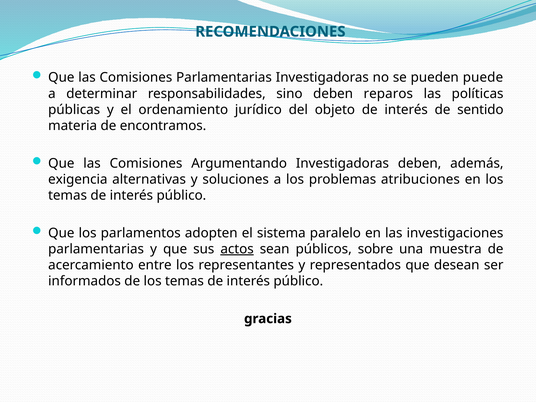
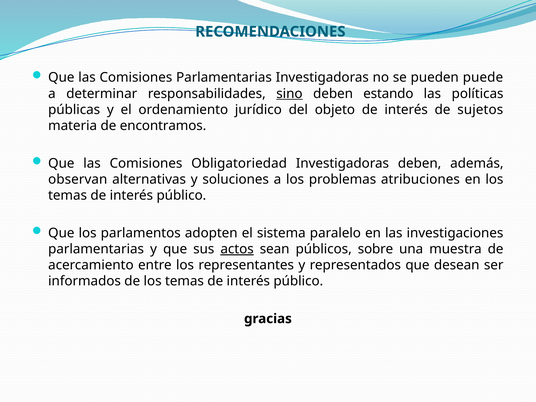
sino underline: none -> present
reparos: reparos -> estando
sentido: sentido -> sujetos
Argumentando: Argumentando -> Obligatoriedad
exigencia: exigencia -> observan
